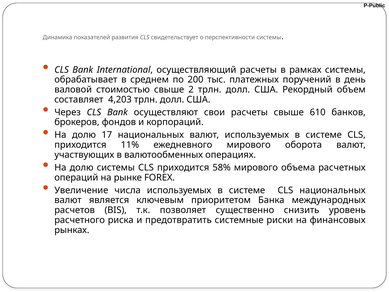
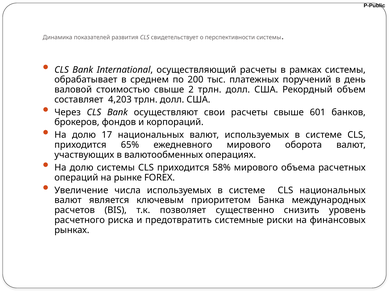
610: 610 -> 601
11%: 11% -> 65%
